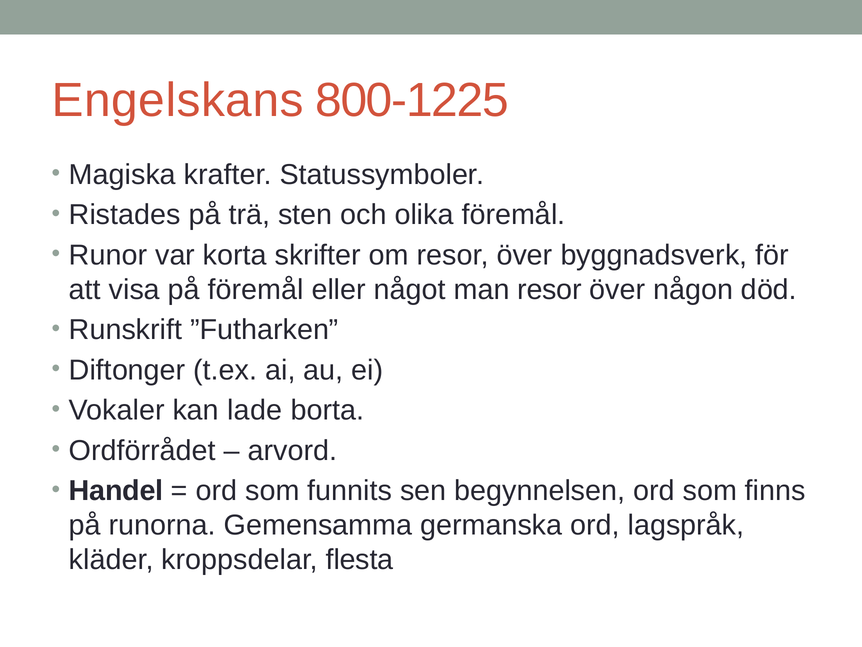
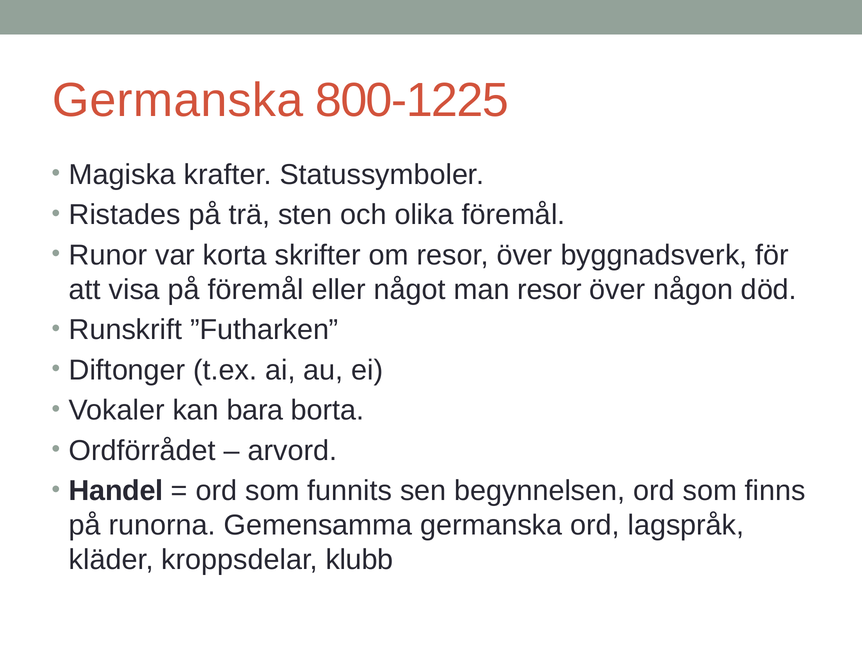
Engelskans at (178, 100): Engelskans -> Germanska
lade: lade -> bara
flesta: flesta -> klubb
